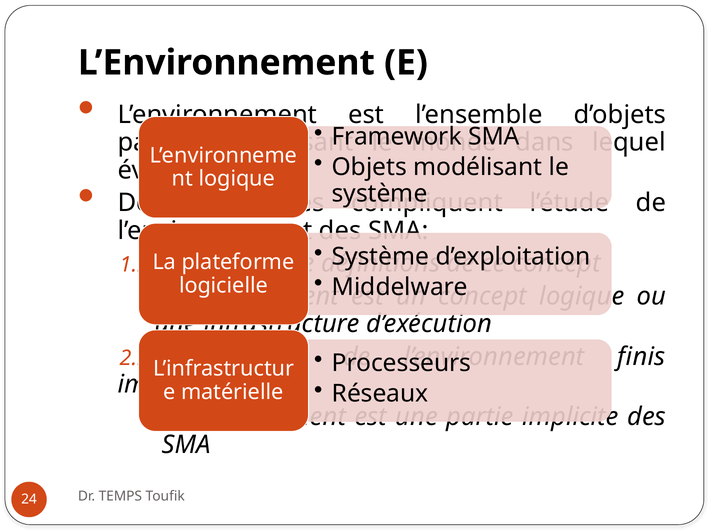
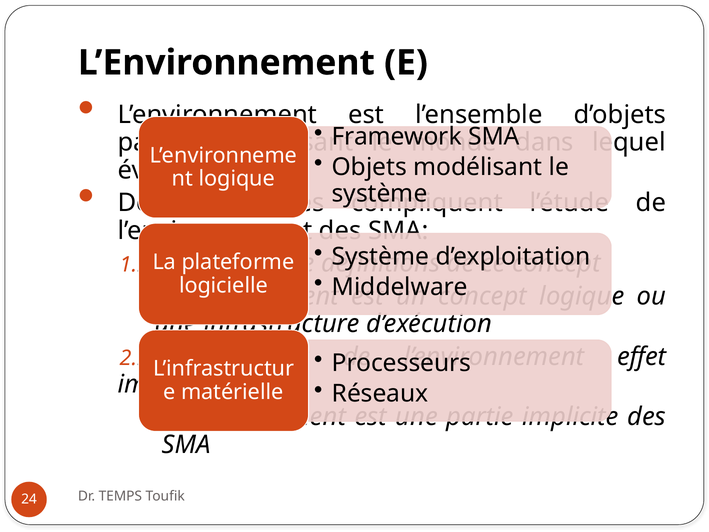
finis: finis -> effet
